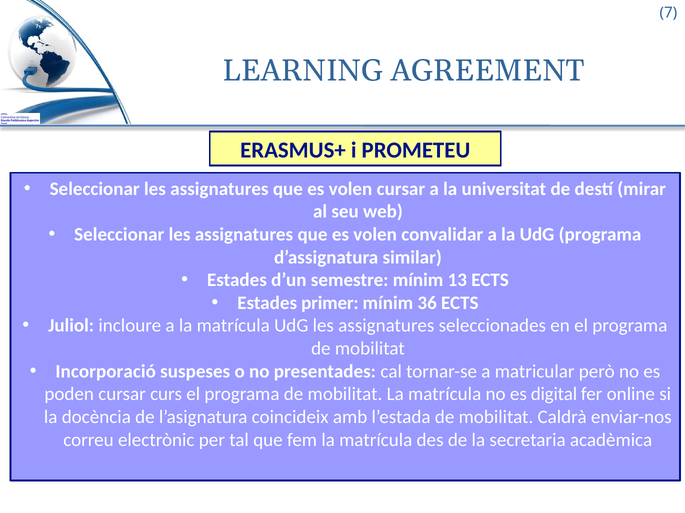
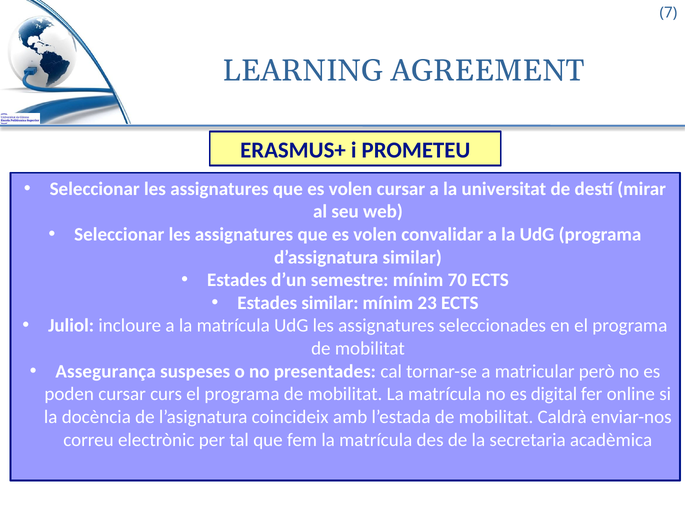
13: 13 -> 70
Estades primer: primer -> similar
36: 36 -> 23
Incorporació: Incorporació -> Assegurança
